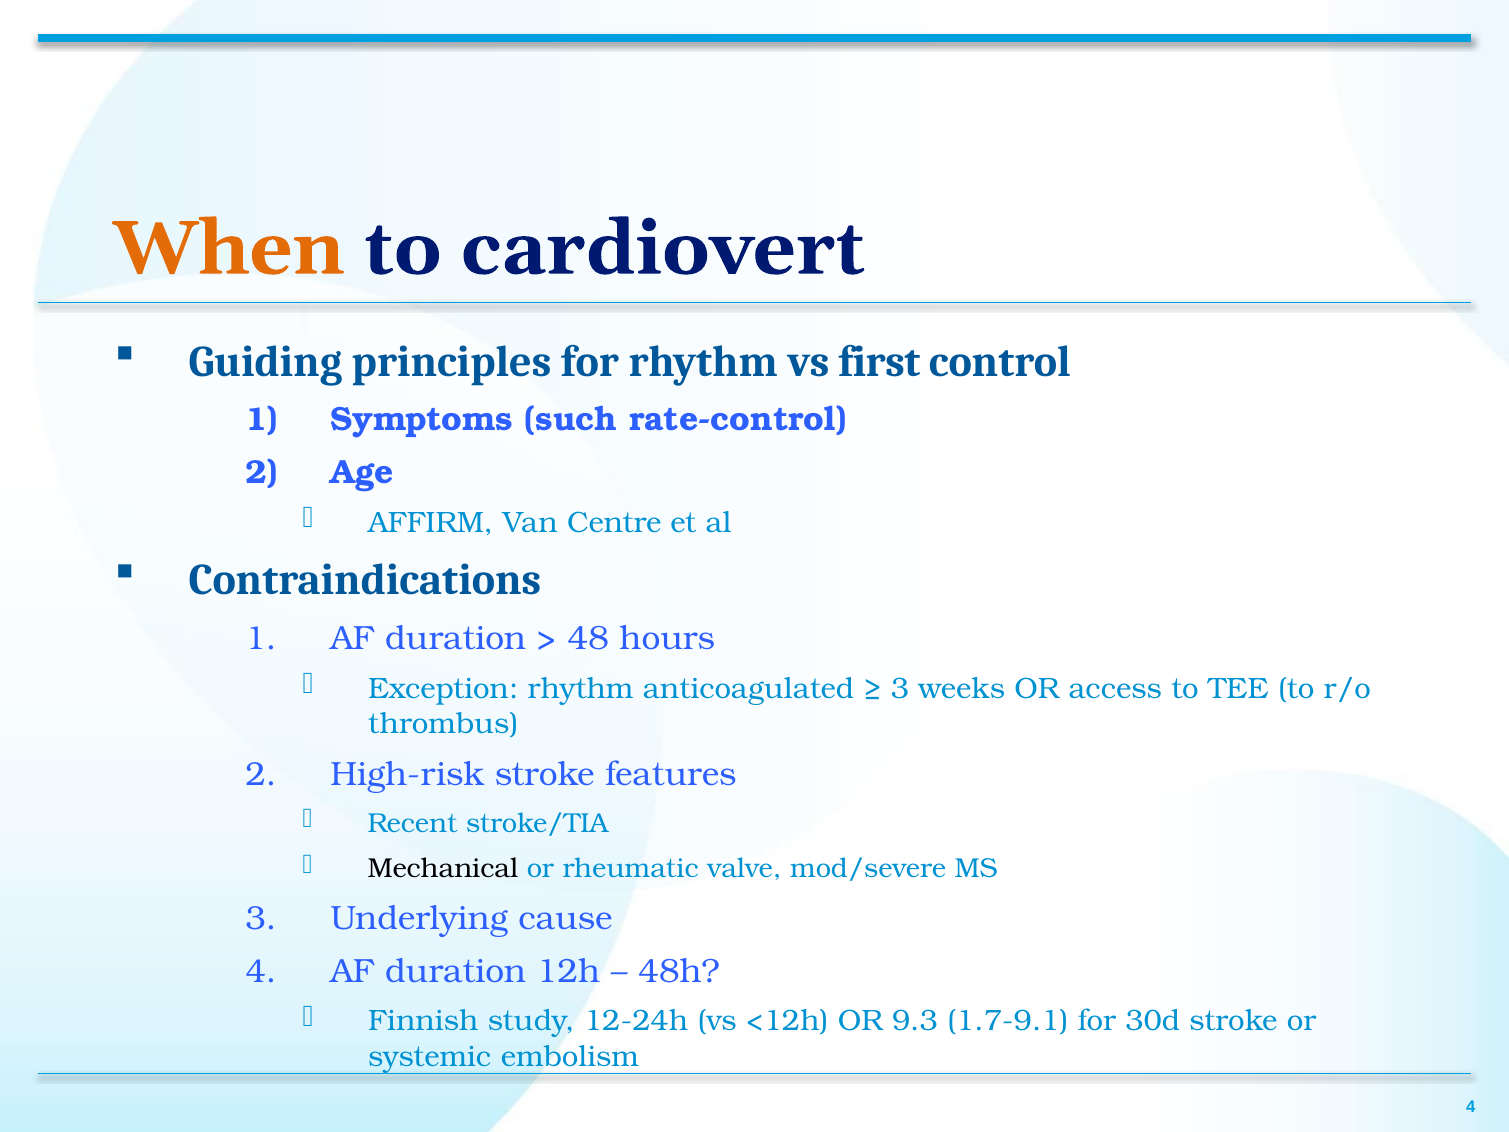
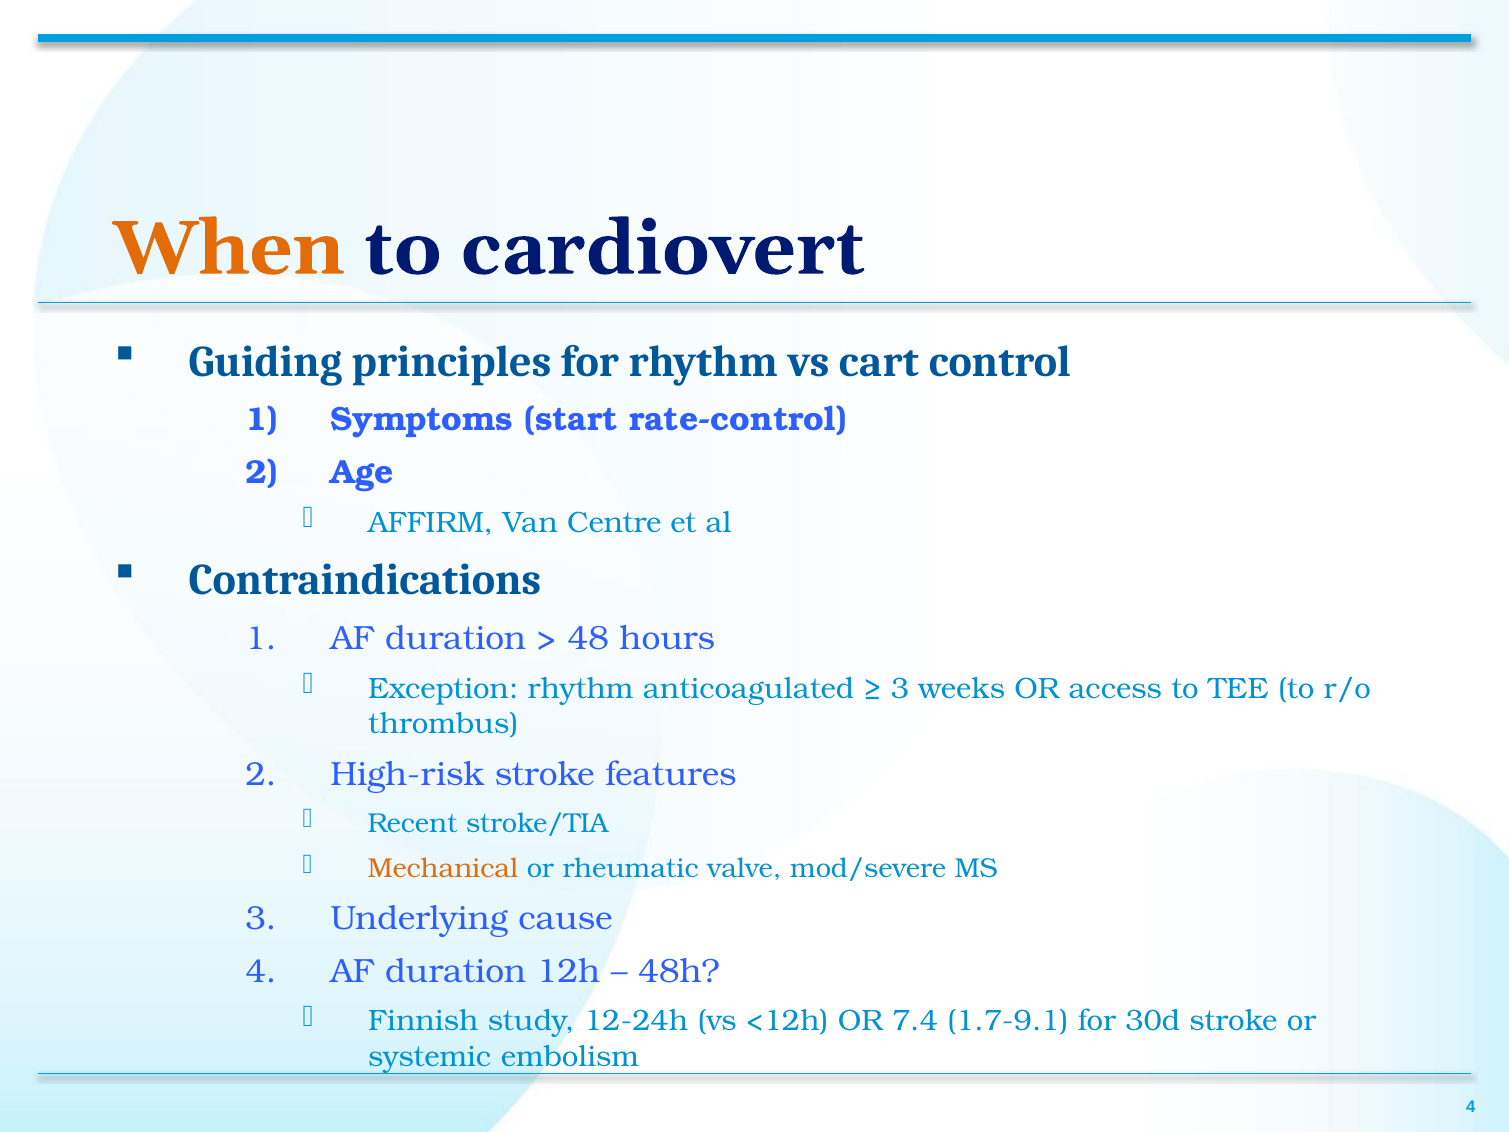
first: first -> cart
such: such -> start
Mechanical colour: black -> orange
9.3: 9.3 -> 7.4
